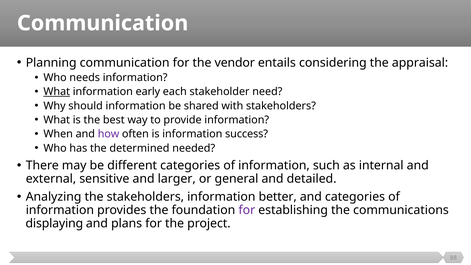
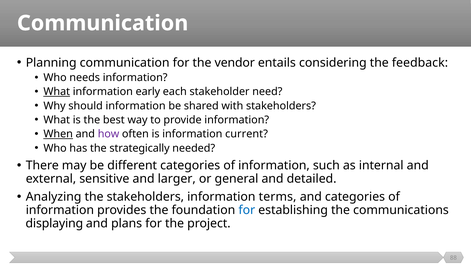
appraisal: appraisal -> feedback
When underline: none -> present
success: success -> current
determined: determined -> strategically
better: better -> terms
for at (247, 210) colour: purple -> blue
